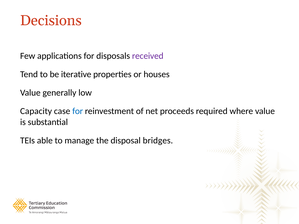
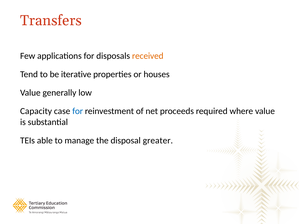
Decisions: Decisions -> Transfers
received colour: purple -> orange
bridges: bridges -> greater
